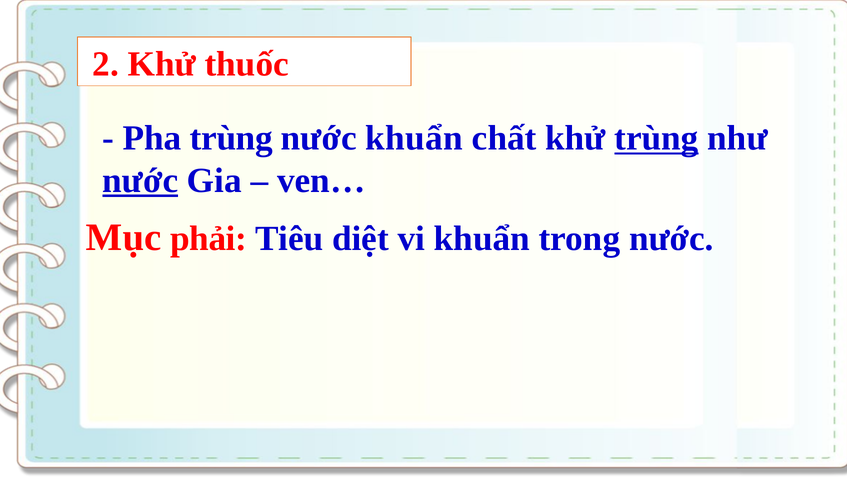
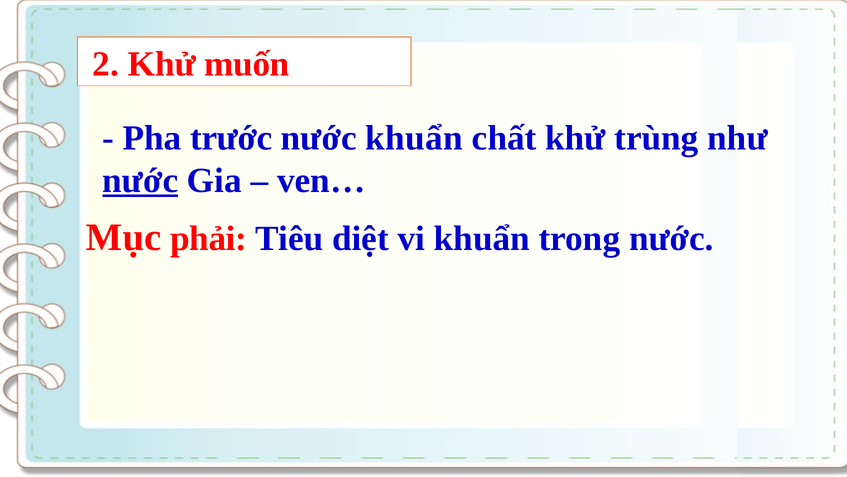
thuốc: thuốc -> muốn
Pha trùng: trùng -> trước
trùng at (657, 138) underline: present -> none
